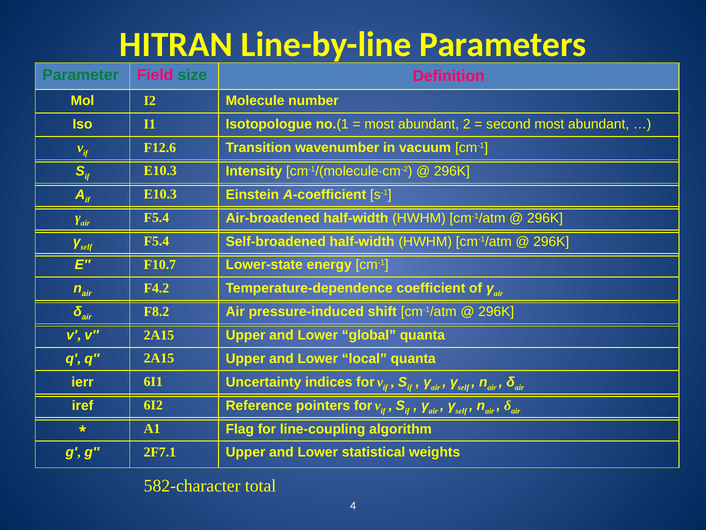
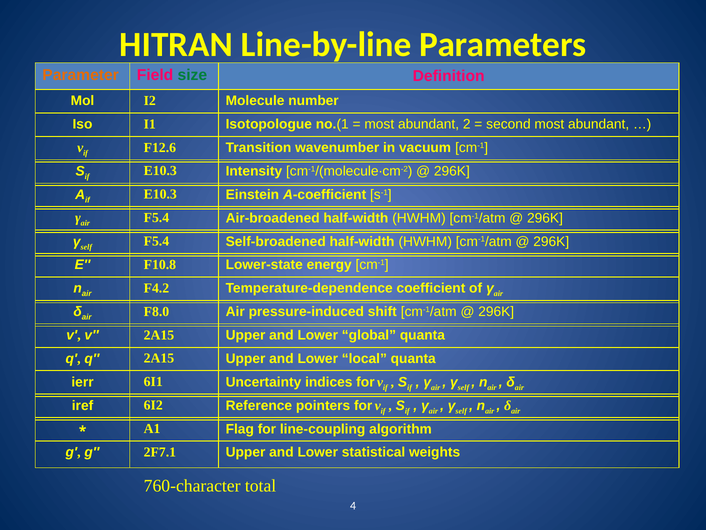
Parameter colour: green -> orange
F10.7: F10.7 -> F10.8
F8.2: F8.2 -> F8.0
582-character: 582-character -> 760-character
